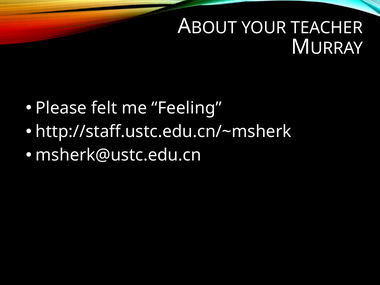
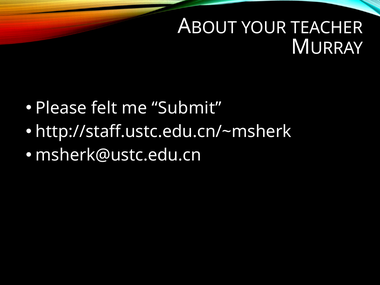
Feeling: Feeling -> Submit
